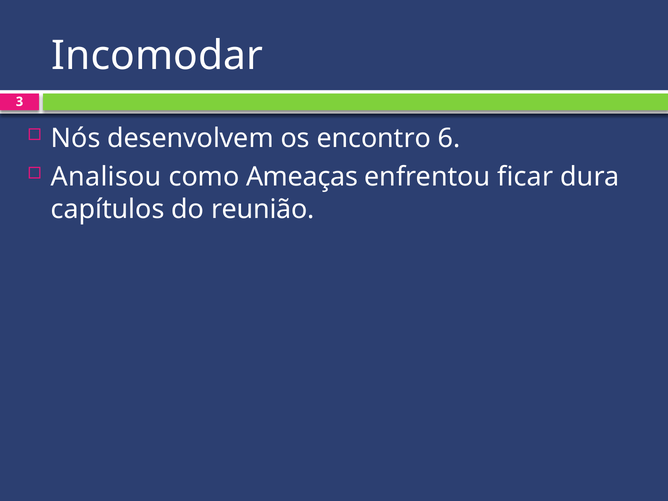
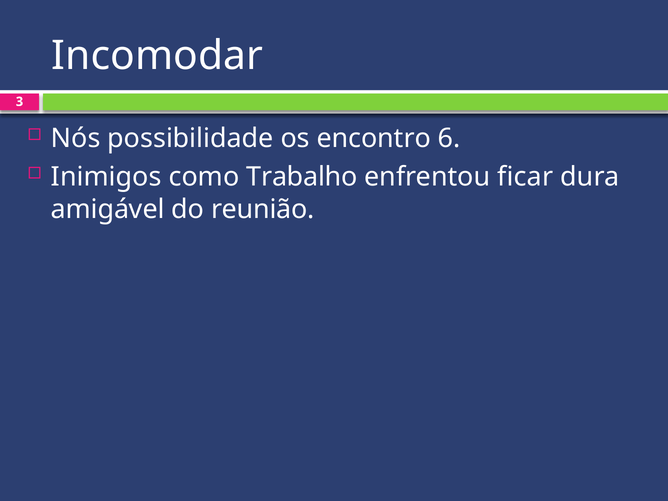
desenvolvem: desenvolvem -> possibilidade
Analisou: Analisou -> Inimigos
Ameaças: Ameaças -> Trabalho
capítulos: capítulos -> amigável
